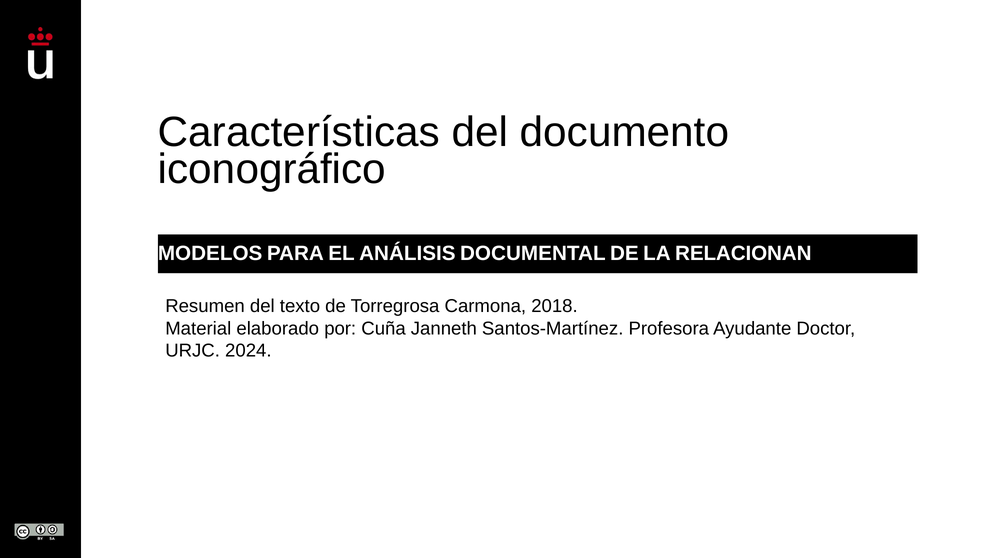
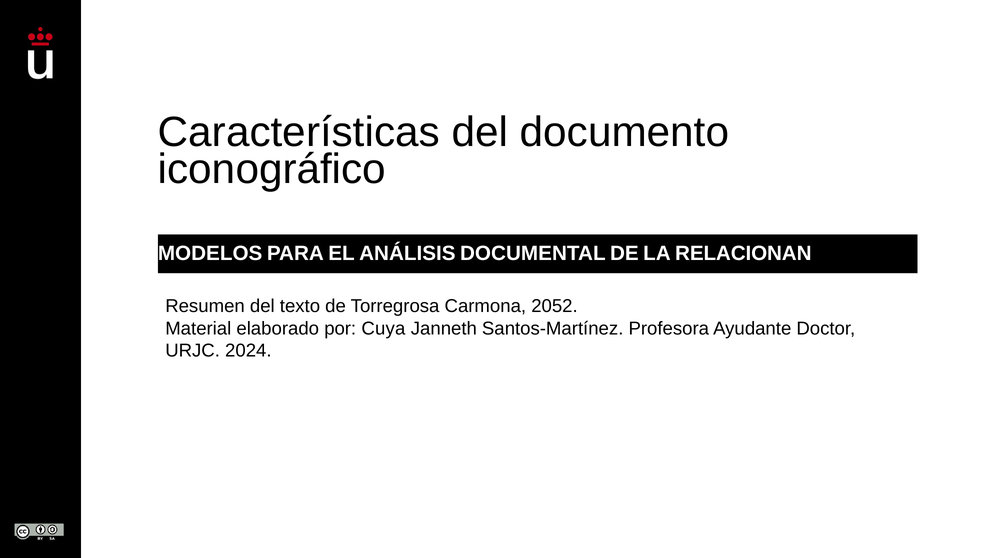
2018: 2018 -> 2052
Cuña: Cuña -> Cuya
